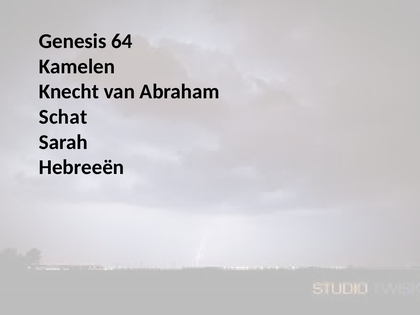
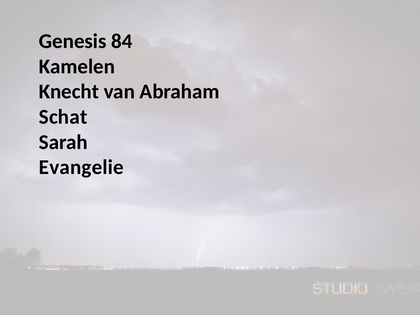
64: 64 -> 84
Hebreeën: Hebreeën -> Evangelie
